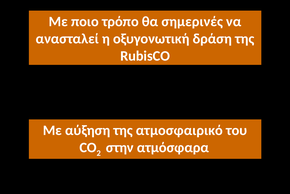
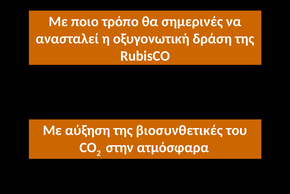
ατμοσφαιρικό: ατμοσφαιρικό -> βιοσυνθετικές
